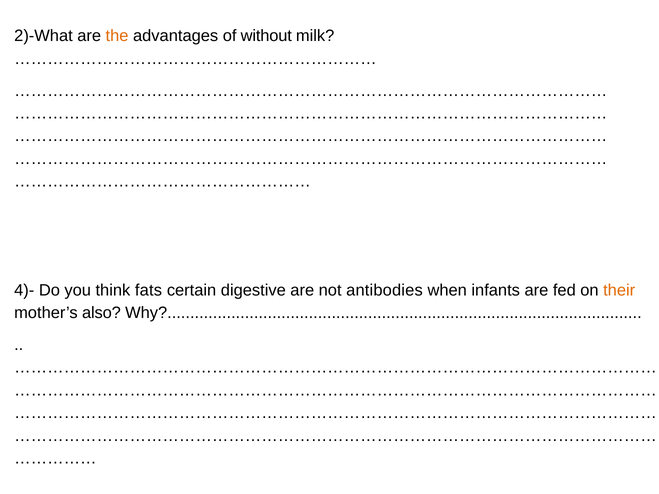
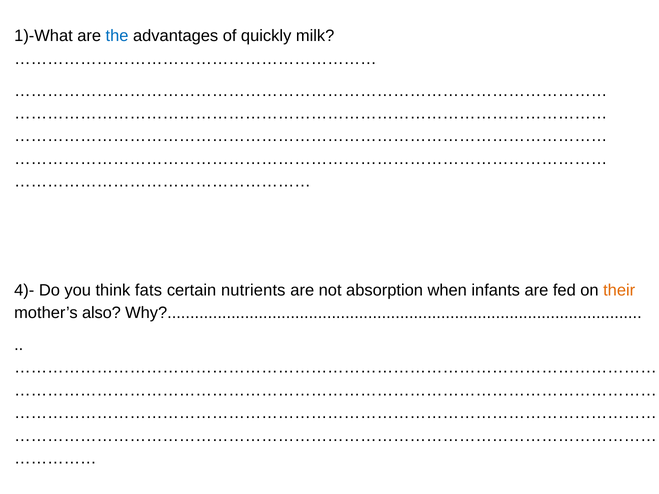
2)-What: 2)-What -> 1)-What
the colour: orange -> blue
without: without -> quickly
digestive: digestive -> nutrients
antibodies: antibodies -> absorption
